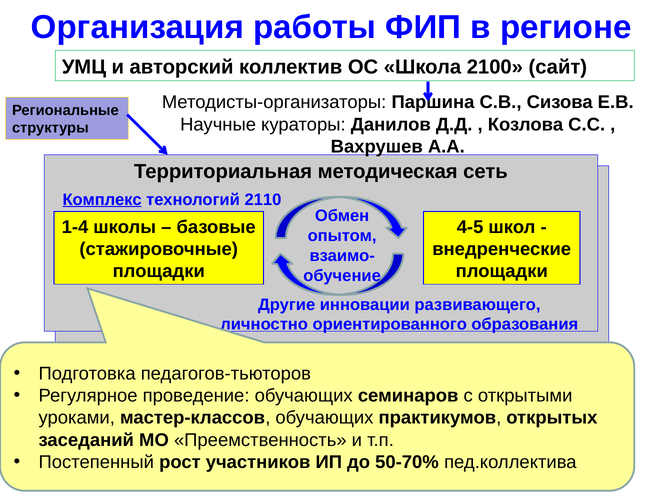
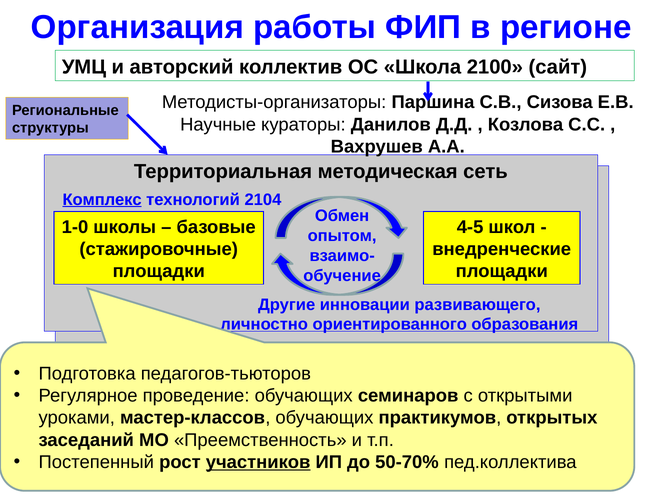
2110: 2110 -> 2104
1-4: 1-4 -> 1-0
участников underline: none -> present
